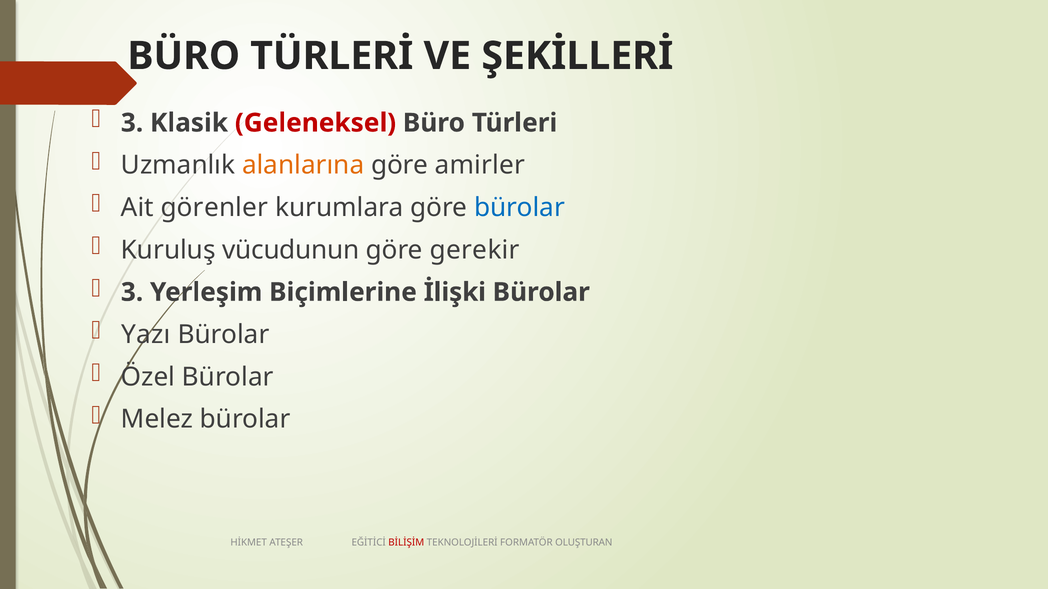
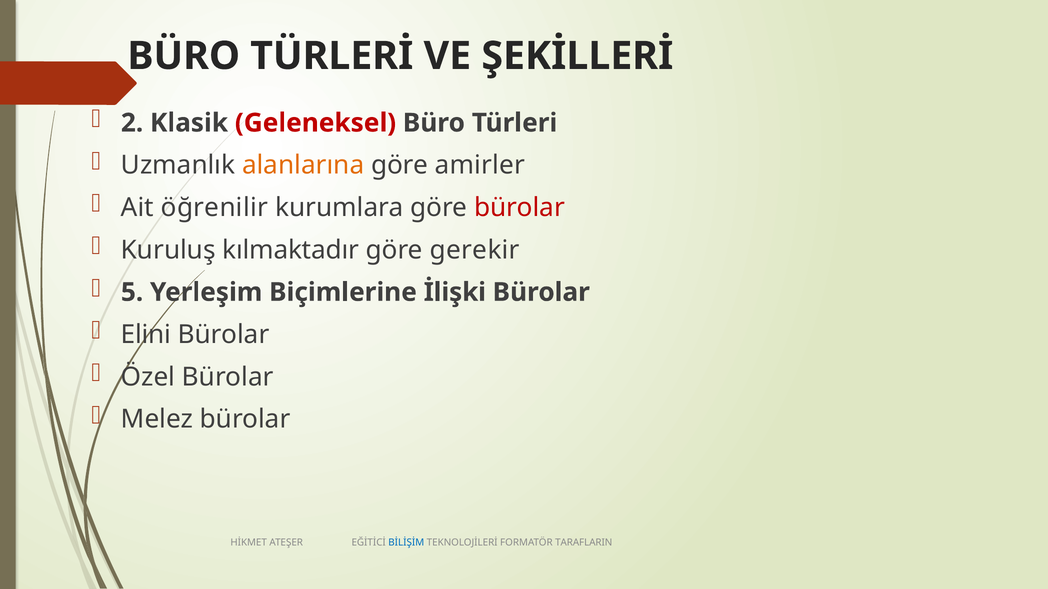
3 at (132, 123): 3 -> 2
görenler: görenler -> öğrenilir
bürolar at (519, 208) colour: blue -> red
vücudunun: vücudunun -> kılmaktadır
3 at (132, 292): 3 -> 5
Yazı: Yazı -> Elini
BİLİŞİM colour: red -> blue
OLUŞTURAN: OLUŞTURAN -> TARAFLARIN
